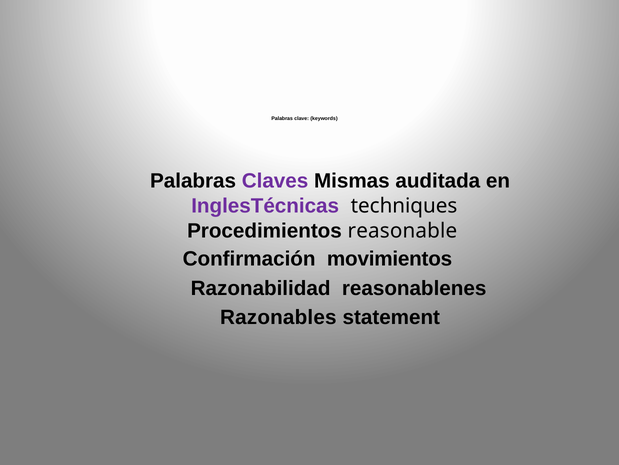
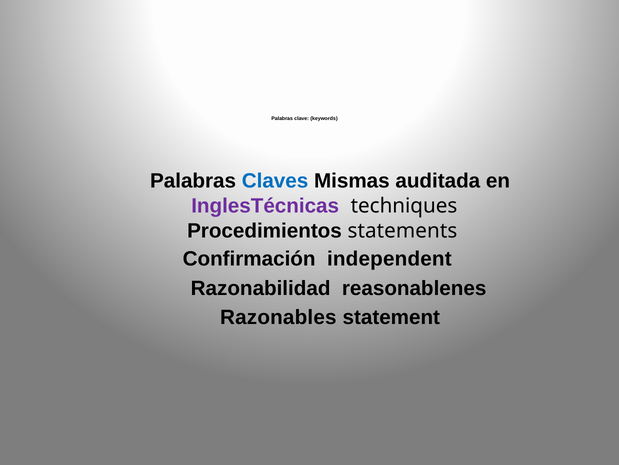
Claves colour: purple -> blue
reasonable: reasonable -> statements
movimientos: movimientos -> independent
